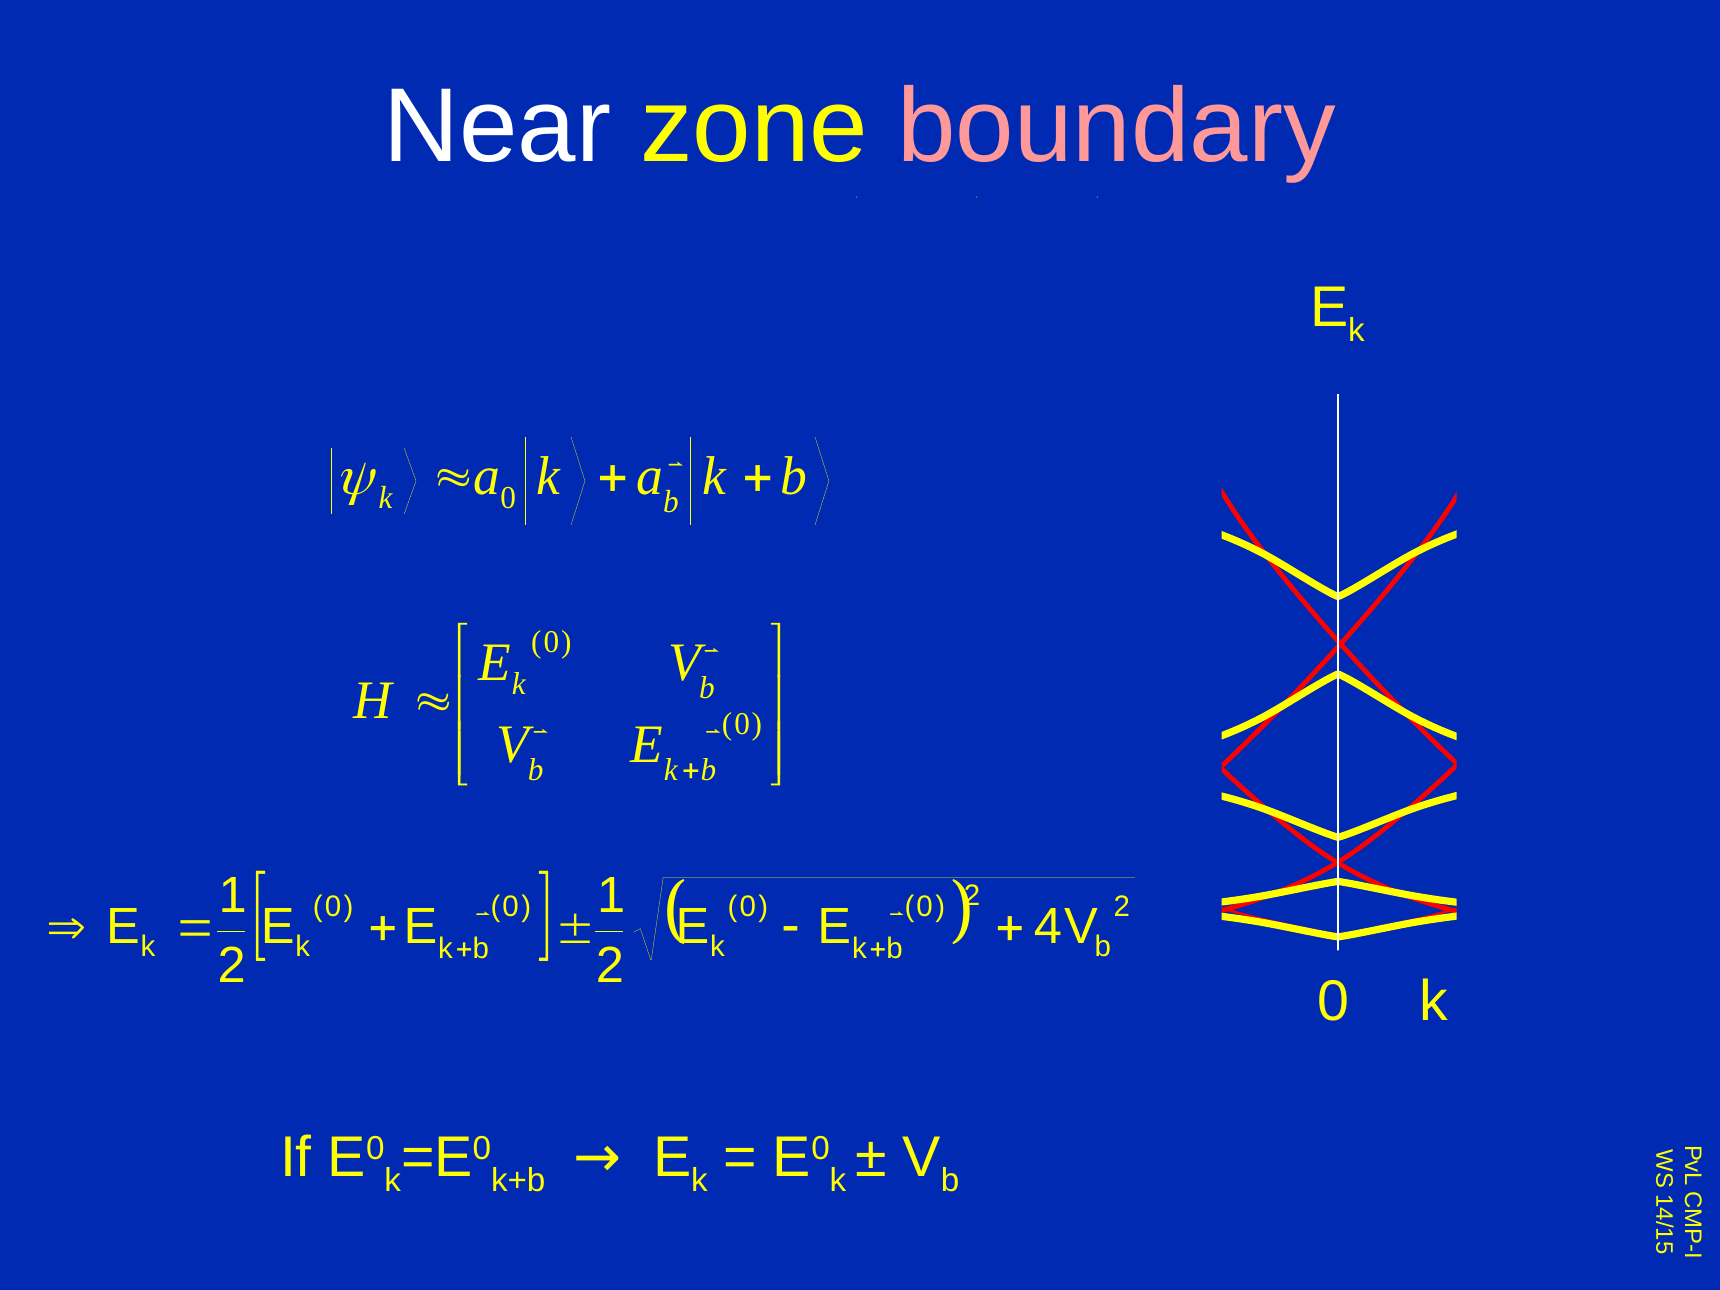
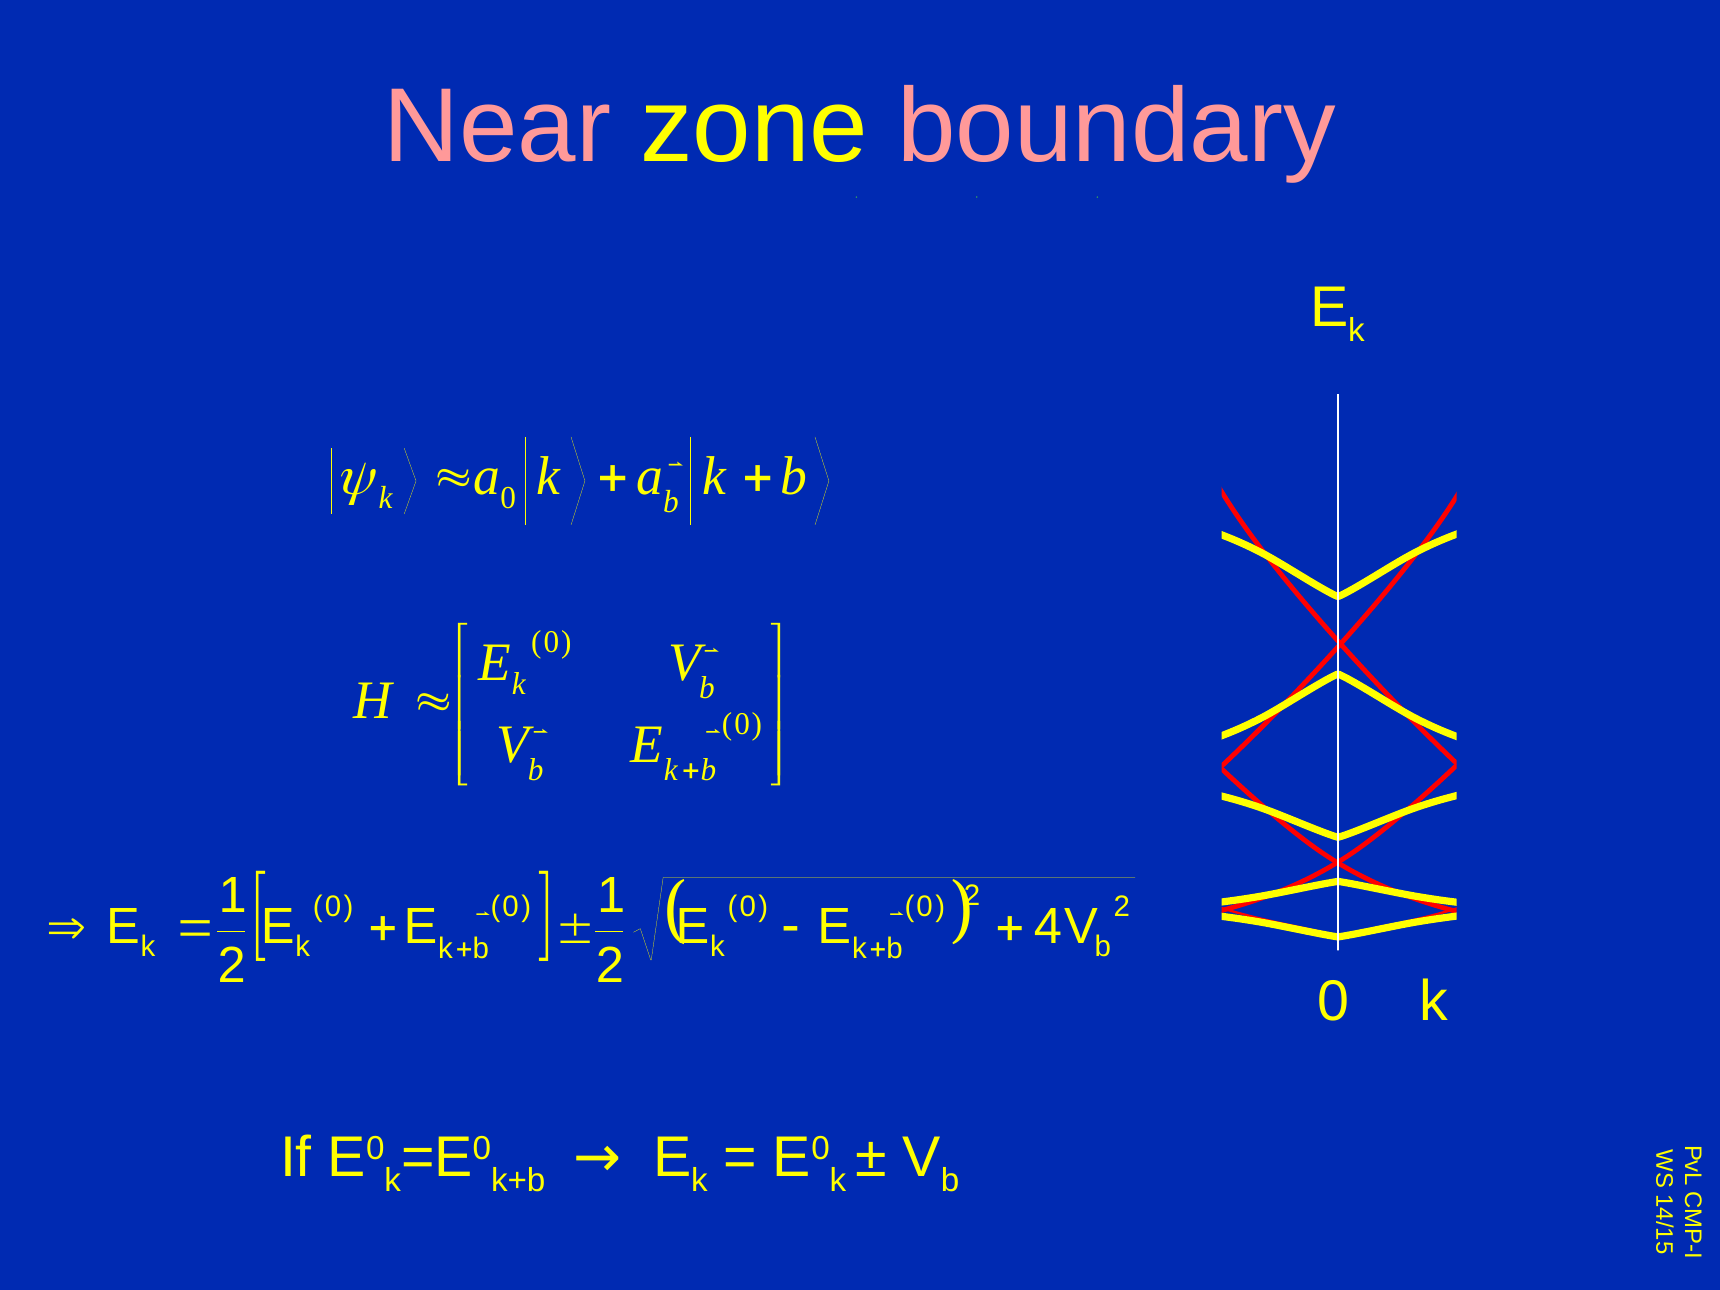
Near colour: white -> pink
